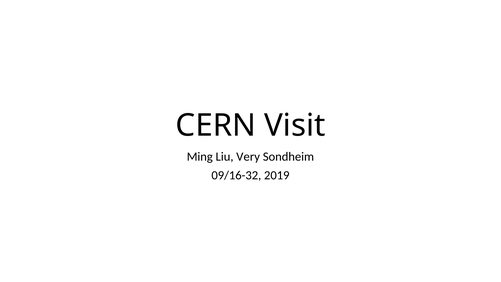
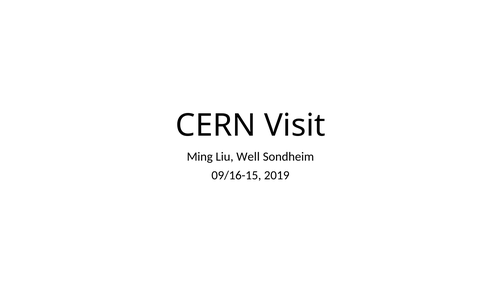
Very: Very -> Well
09/16-32: 09/16-32 -> 09/16-15
